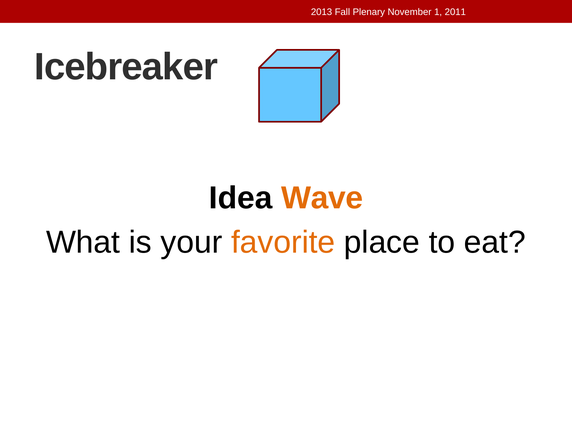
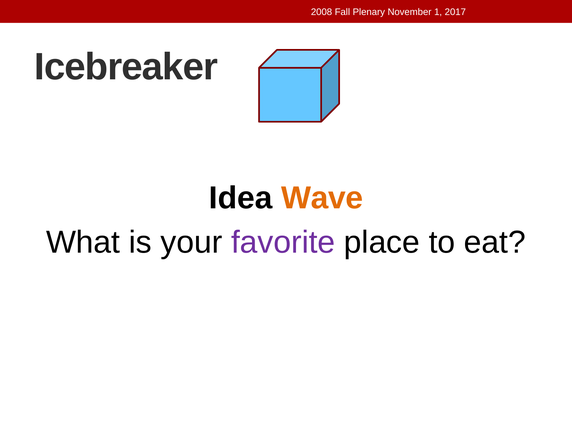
2013: 2013 -> 2008
2011: 2011 -> 2017
favorite colour: orange -> purple
